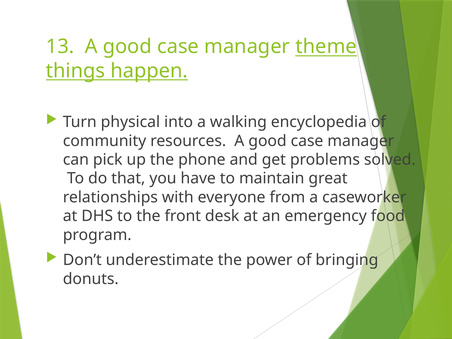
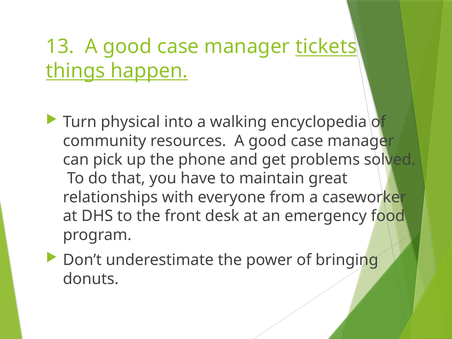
theme: theme -> tickets
